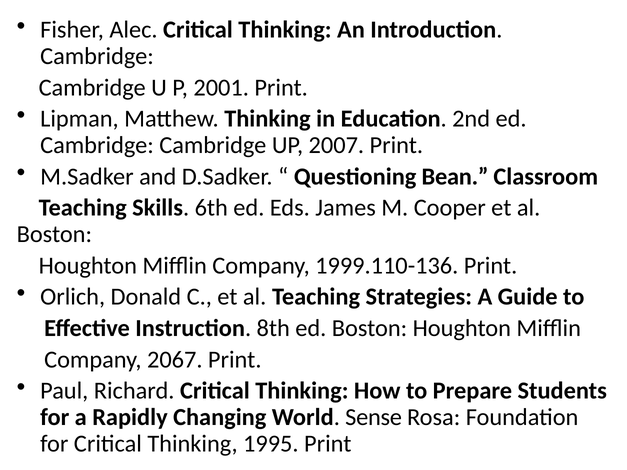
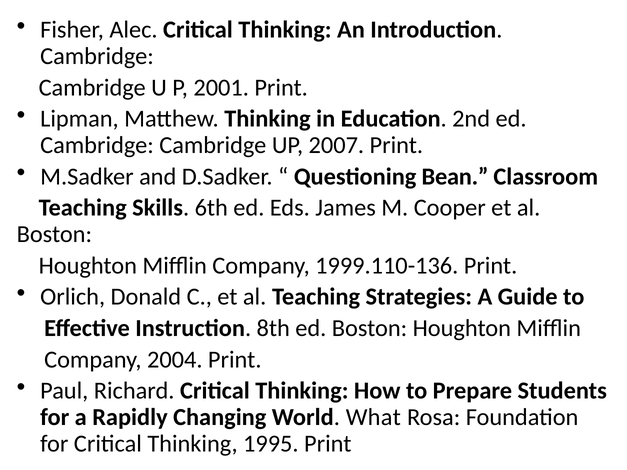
2067: 2067 -> 2004
Sense: Sense -> What
